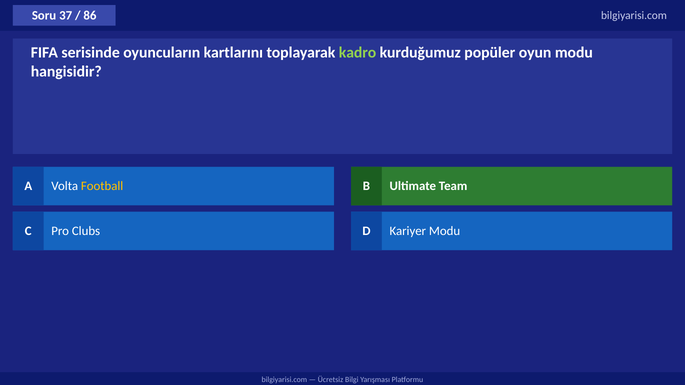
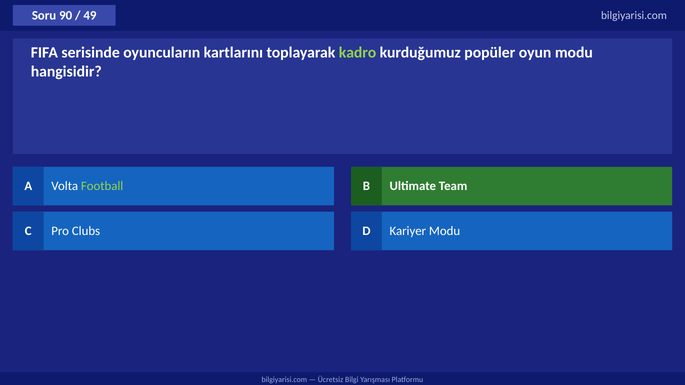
37: 37 -> 90
86: 86 -> 49
Football colour: yellow -> light green
